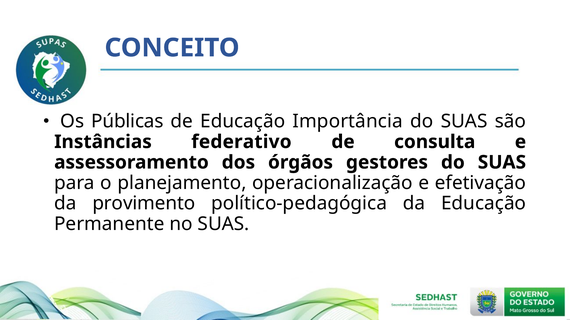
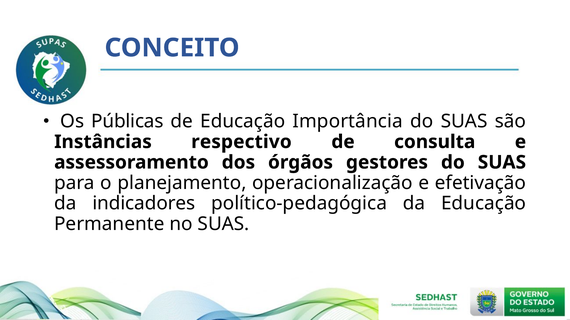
federativo: federativo -> respectivo
provimento: provimento -> indicadores
